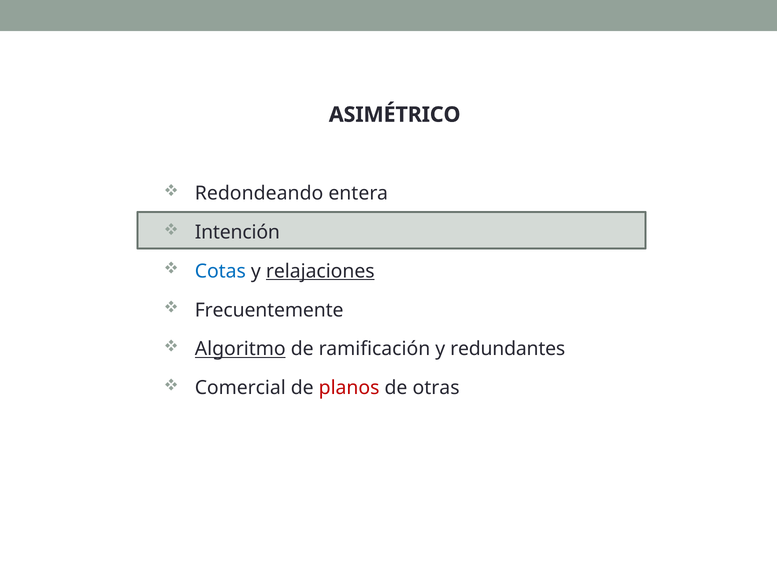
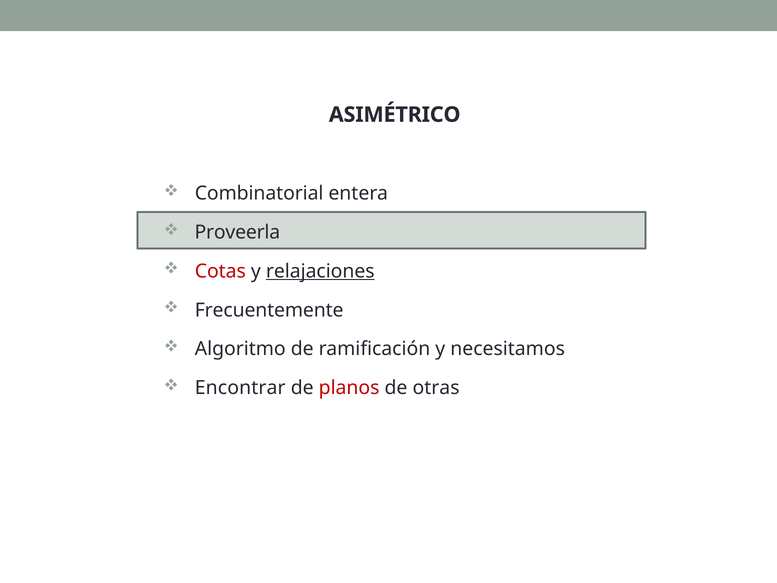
Redondeando: Redondeando -> Combinatorial
Intención: Intención -> Proveerla
Cotas colour: blue -> red
Algoritmo underline: present -> none
redundantes: redundantes -> necesitamos
Comercial: Comercial -> Encontrar
